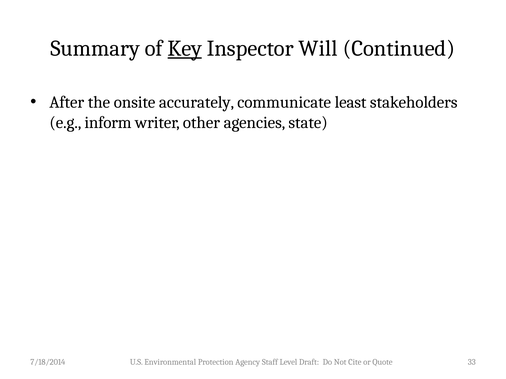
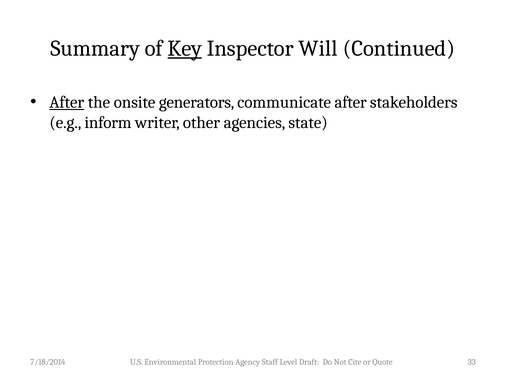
After at (67, 102) underline: none -> present
accurately: accurately -> generators
communicate least: least -> after
